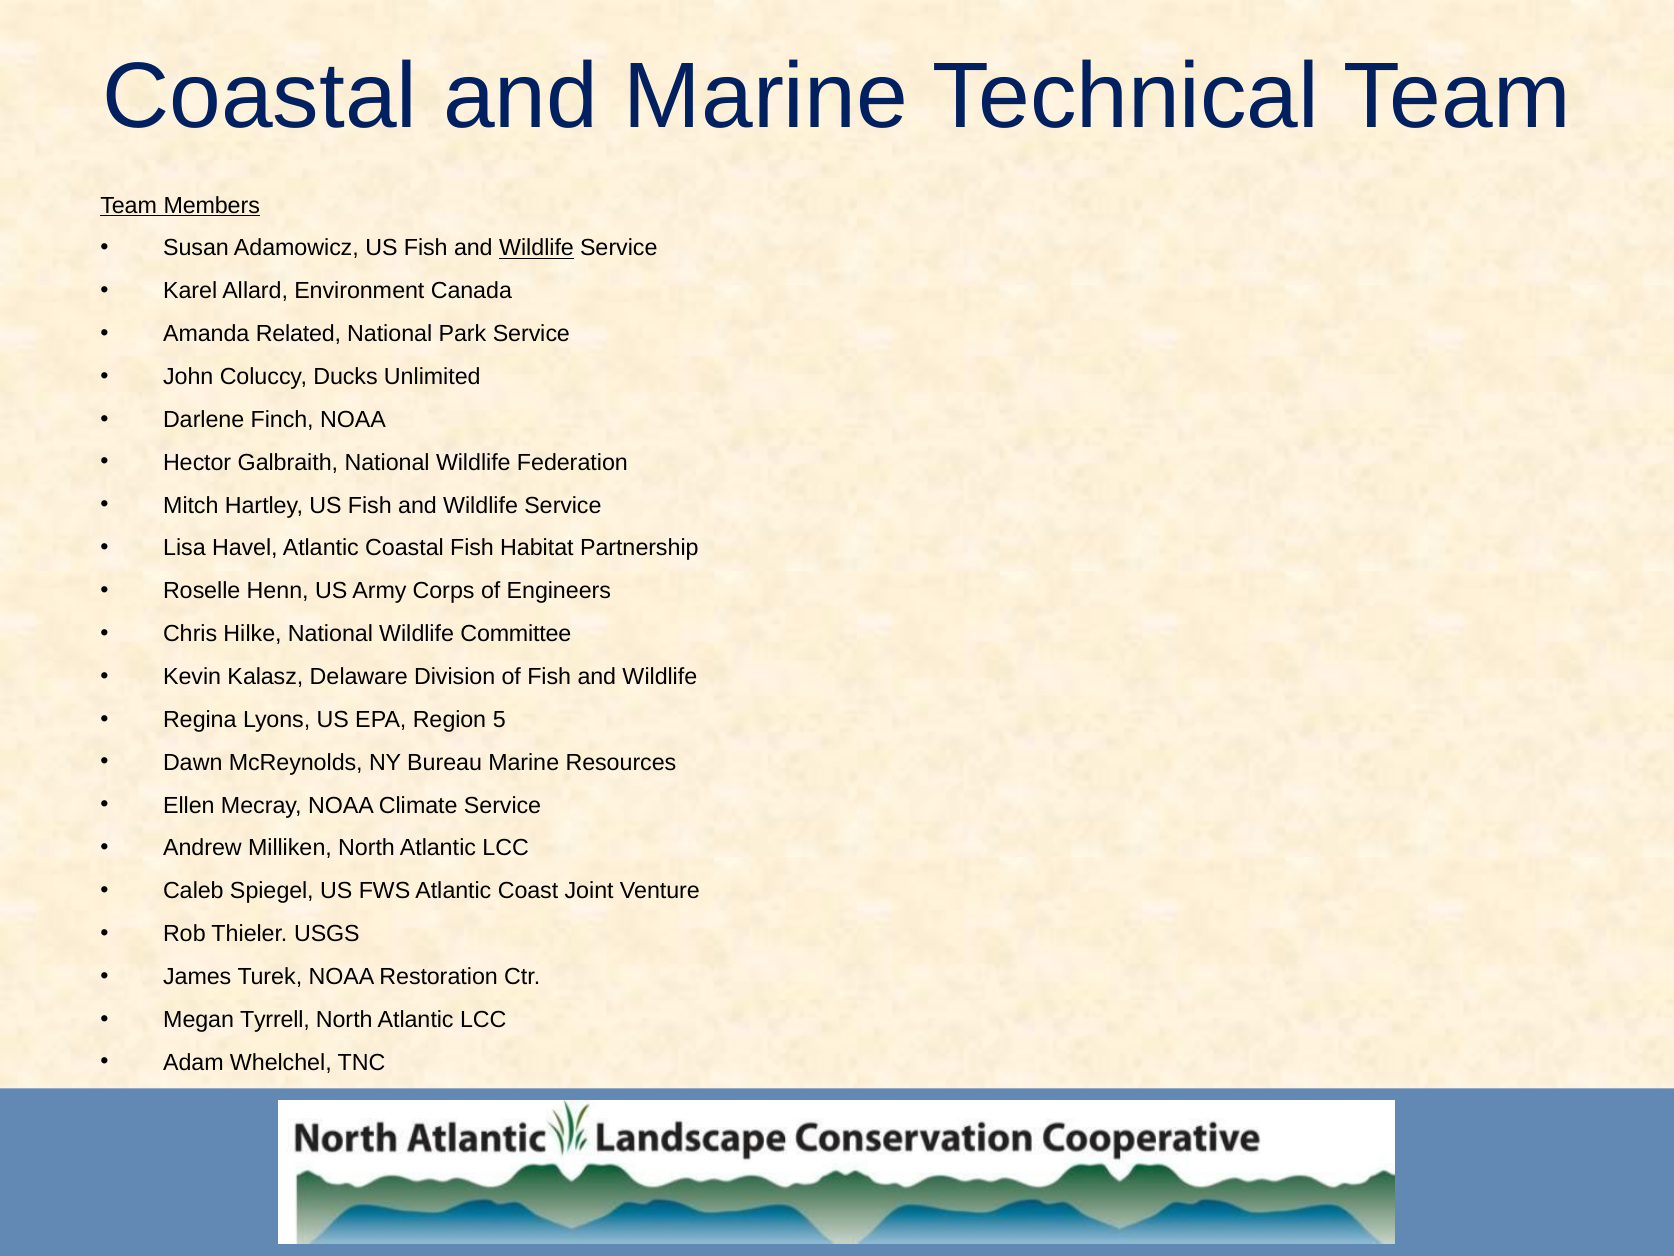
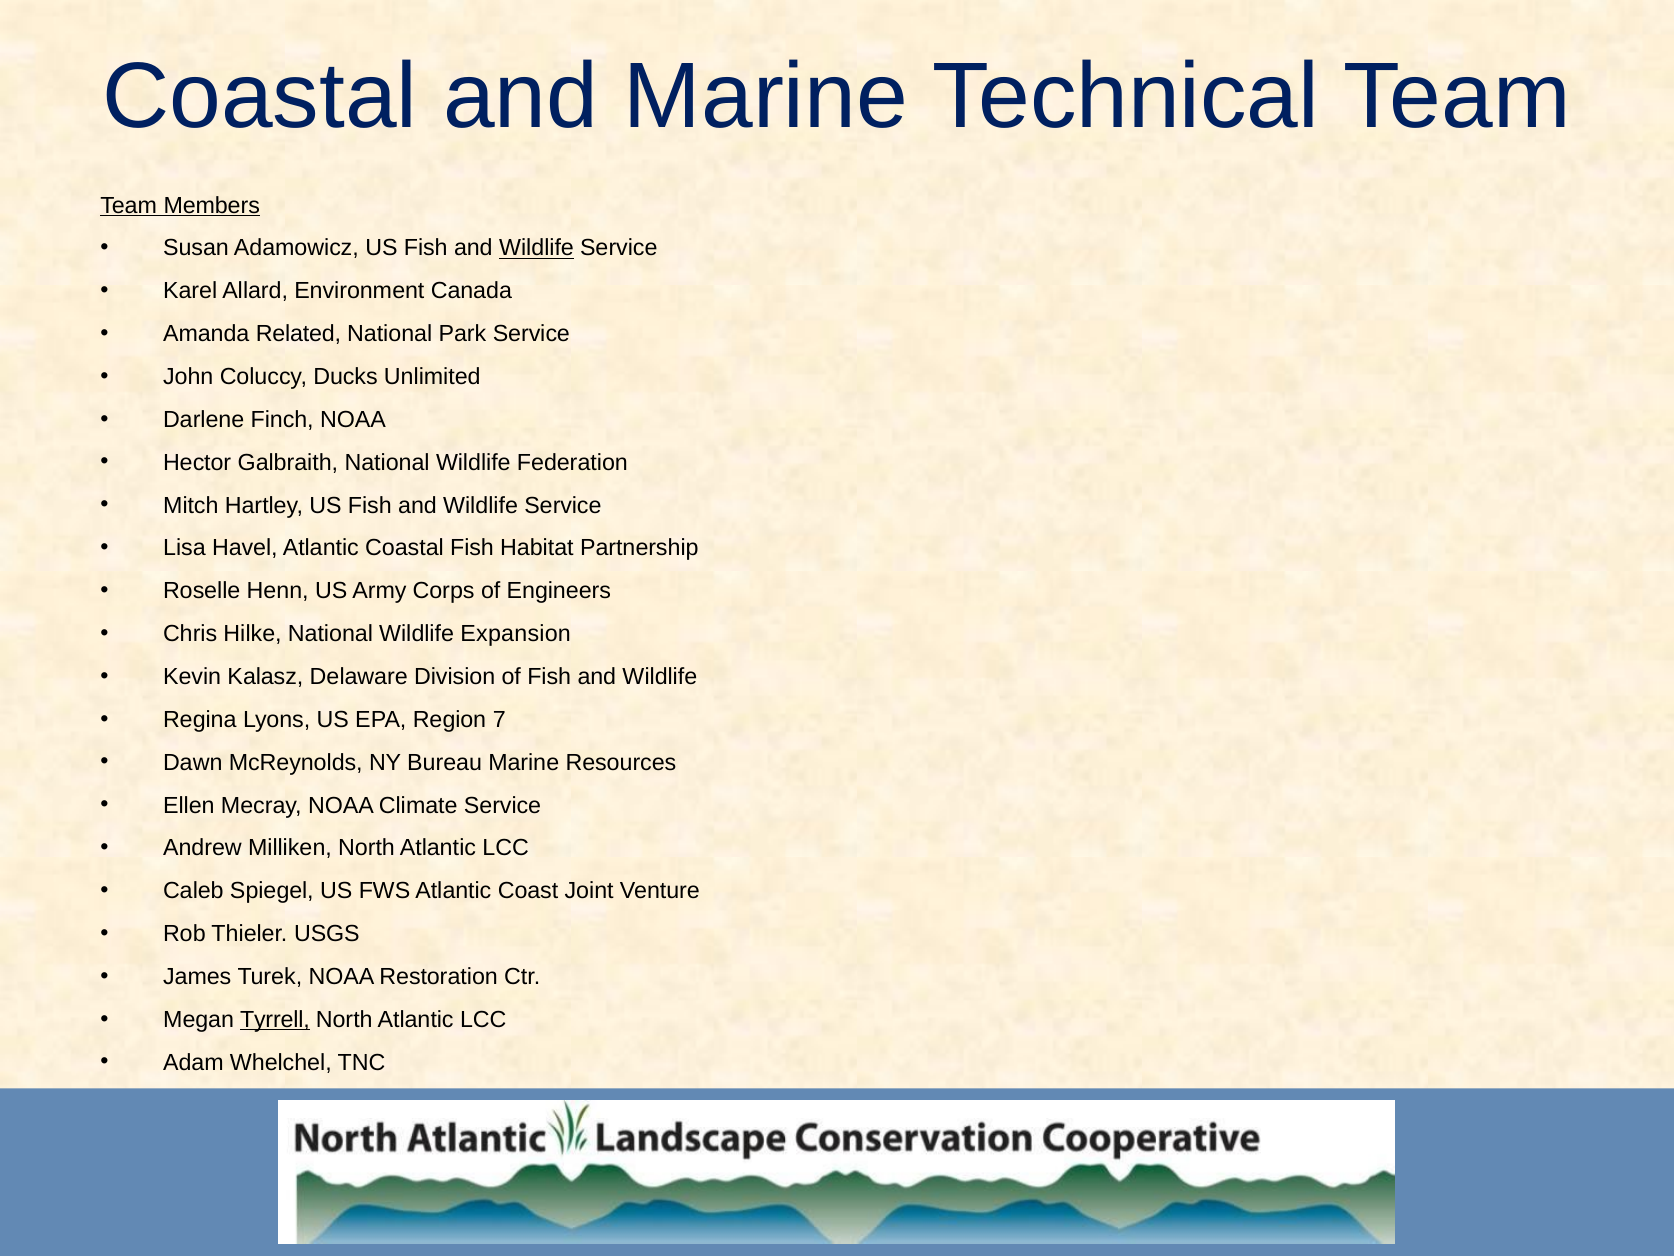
Committee: Committee -> Expansion
5: 5 -> 7
Tyrrell underline: none -> present
